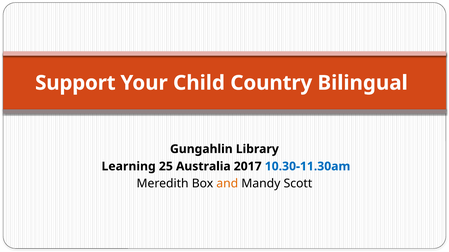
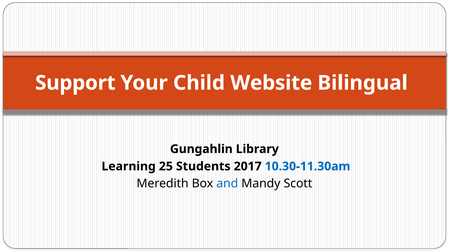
Country: Country -> Website
Australia: Australia -> Students
and colour: orange -> blue
